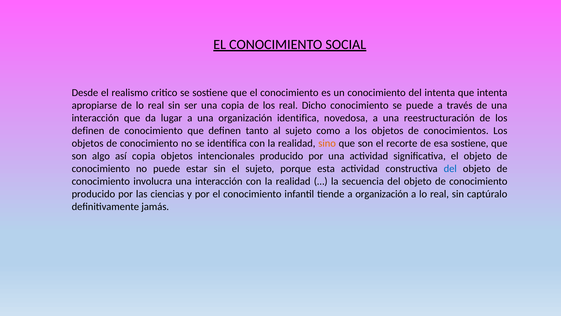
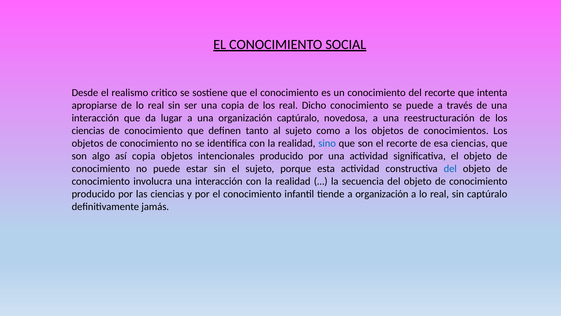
del intenta: intenta -> recorte
organización identifica: identifica -> captúralo
definen at (88, 131): definen -> ciencias
sino colour: orange -> blue
esa sostiene: sostiene -> ciencias
